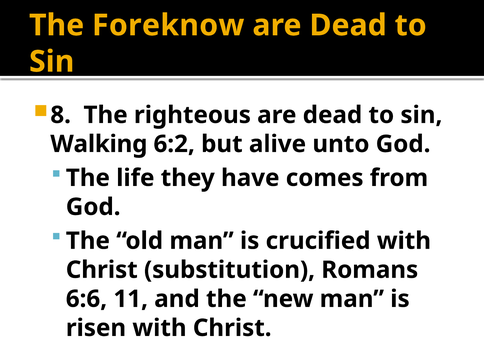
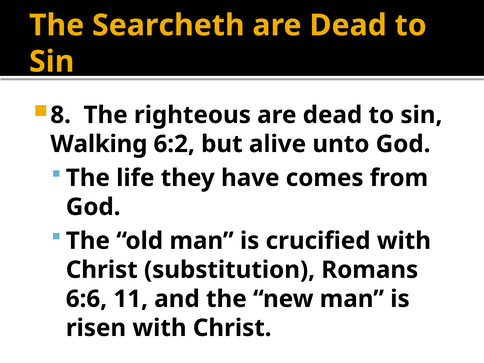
Foreknow: Foreknow -> Searcheth
